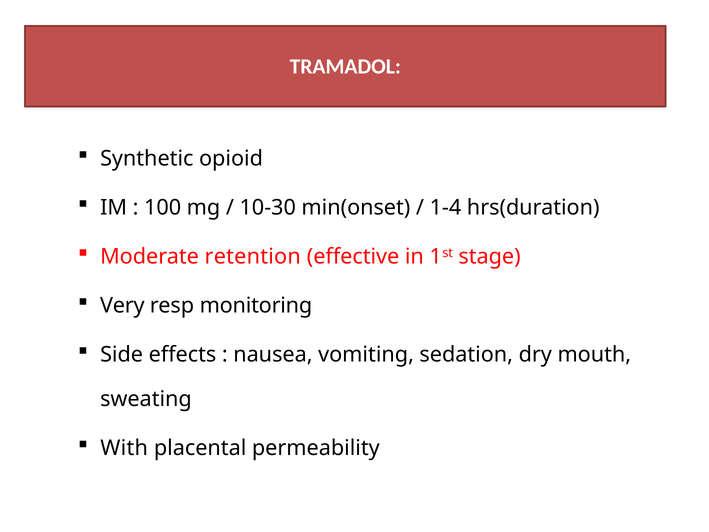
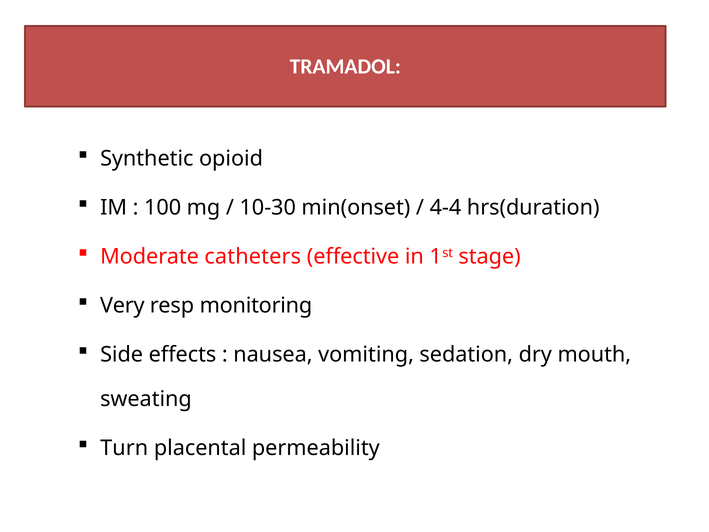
1-4: 1-4 -> 4-4
retention: retention -> catheters
With: With -> Turn
